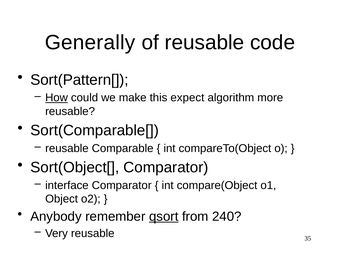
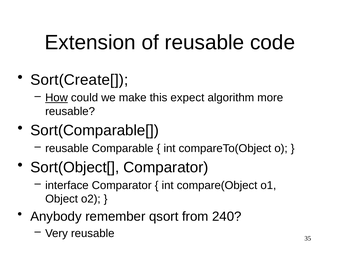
Generally: Generally -> Extension
Sort(Pattern[: Sort(Pattern[ -> Sort(Create[
qsort underline: present -> none
